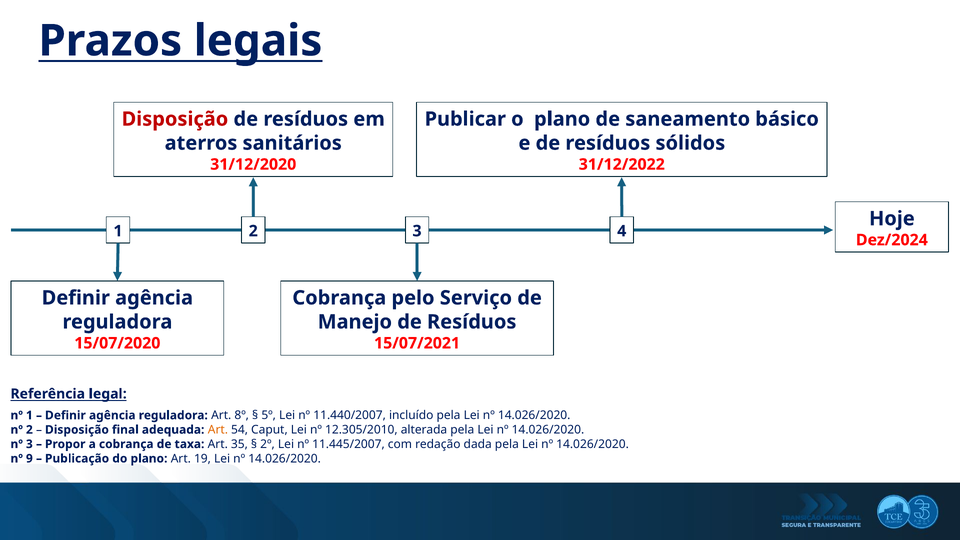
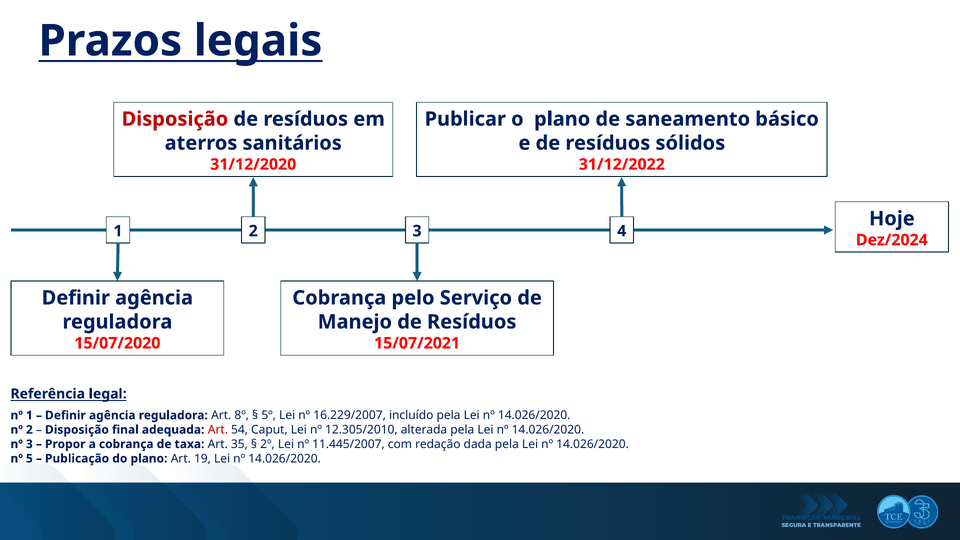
11.440/2007: 11.440/2007 -> 16.229/2007
Art at (218, 430) colour: orange -> red
9: 9 -> 5
